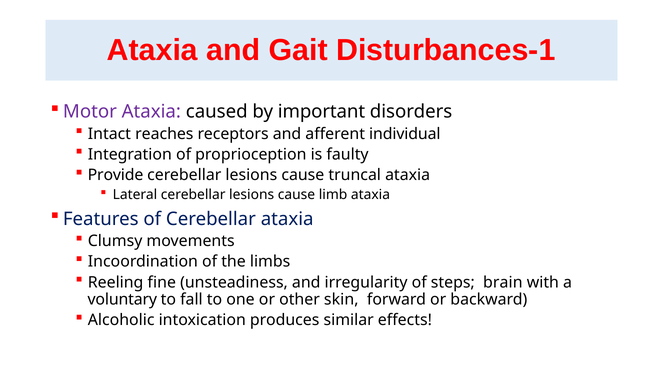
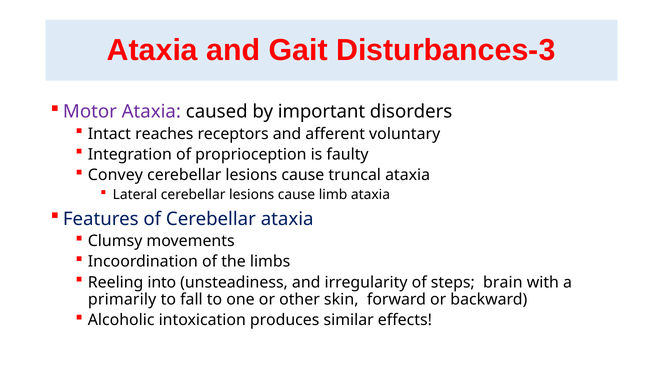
Disturbances-1: Disturbances-1 -> Disturbances-3
individual: individual -> voluntary
Provide: Provide -> Convey
fine: fine -> into
voluntary: voluntary -> primarily
